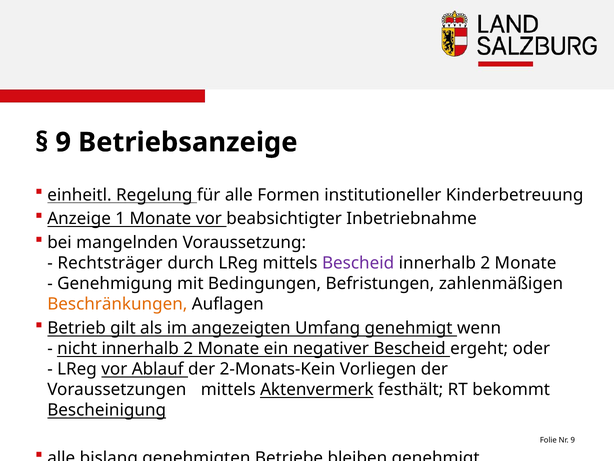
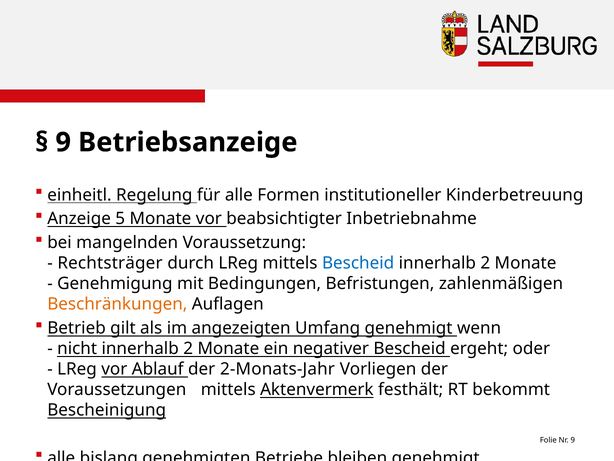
1: 1 -> 5
Bescheid at (358, 263) colour: purple -> blue
2-Monats-Kein: 2-Monats-Kein -> 2-Monats-Jahr
